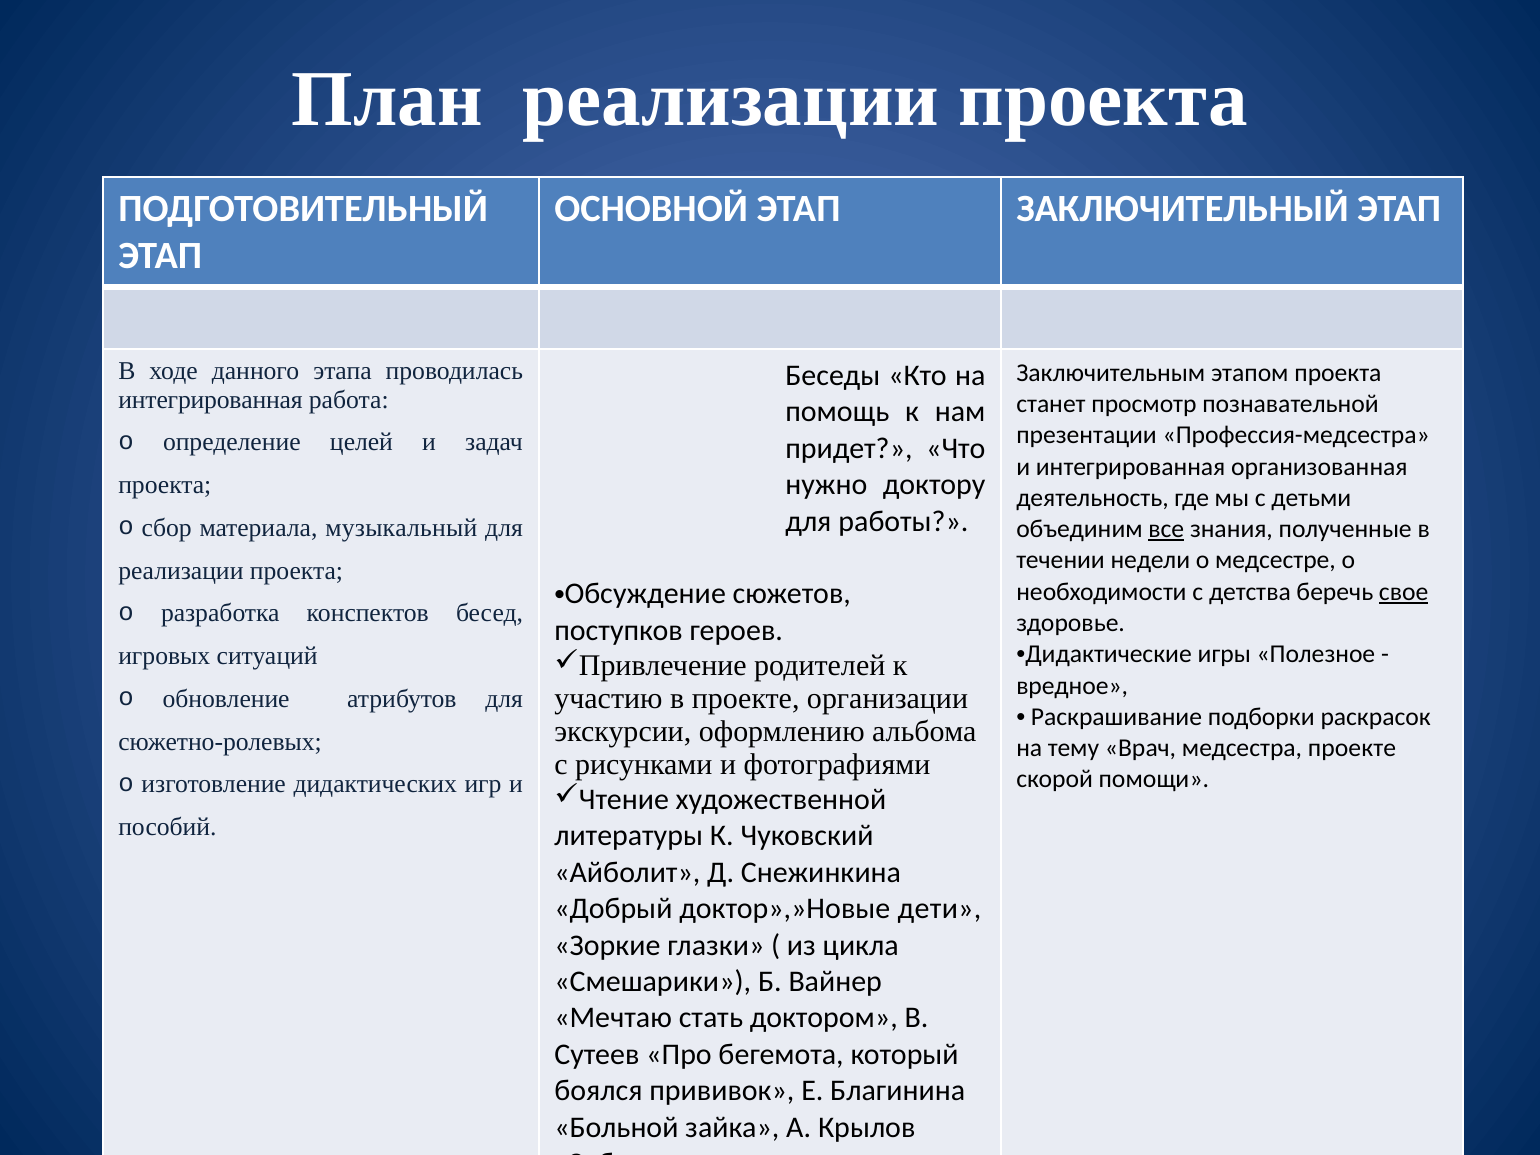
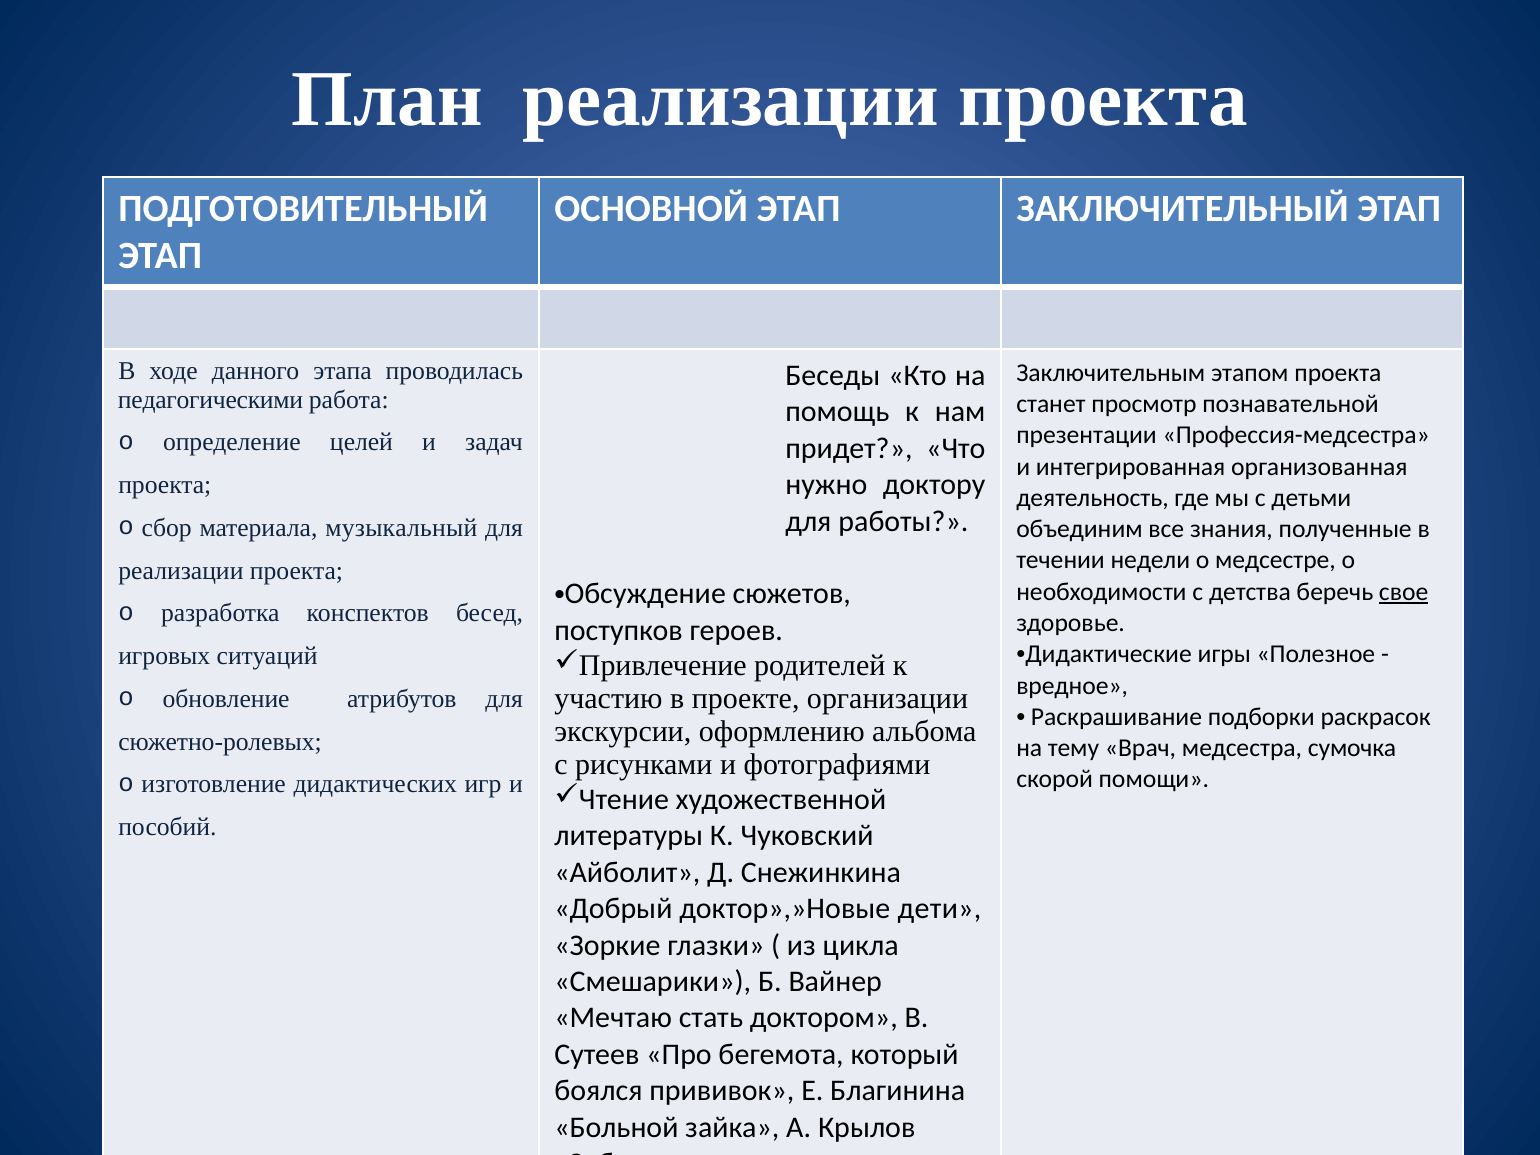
интегрированная at (210, 400): интегрированная -> педагогическими
все underline: present -> none
медсестра проекте: проекте -> сумочка
